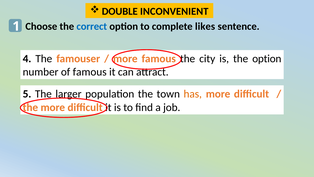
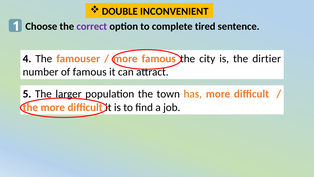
correct colour: blue -> purple
likes: likes -> tired
the option: option -> dirtier
